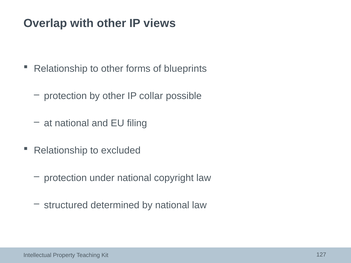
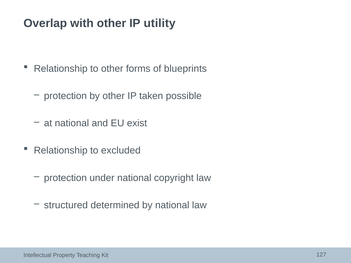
views: views -> utility
collar: collar -> taken
filing: filing -> exist
